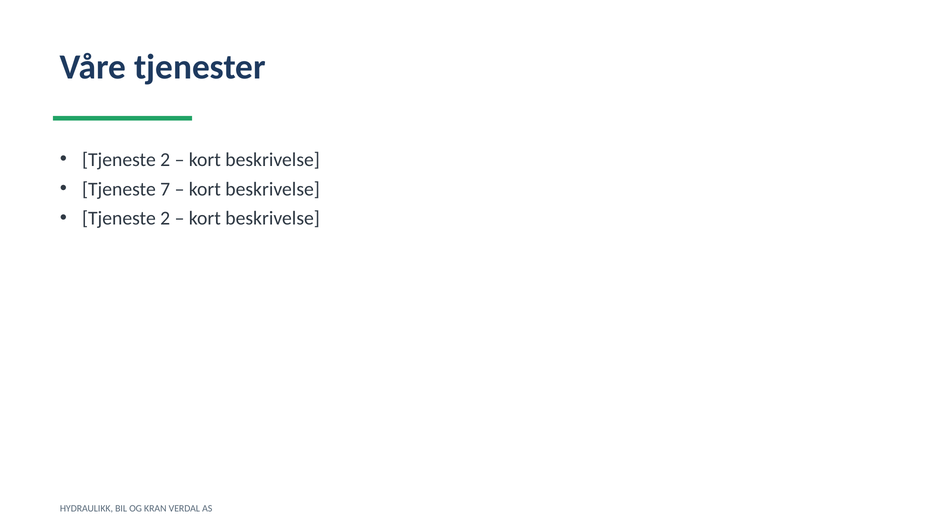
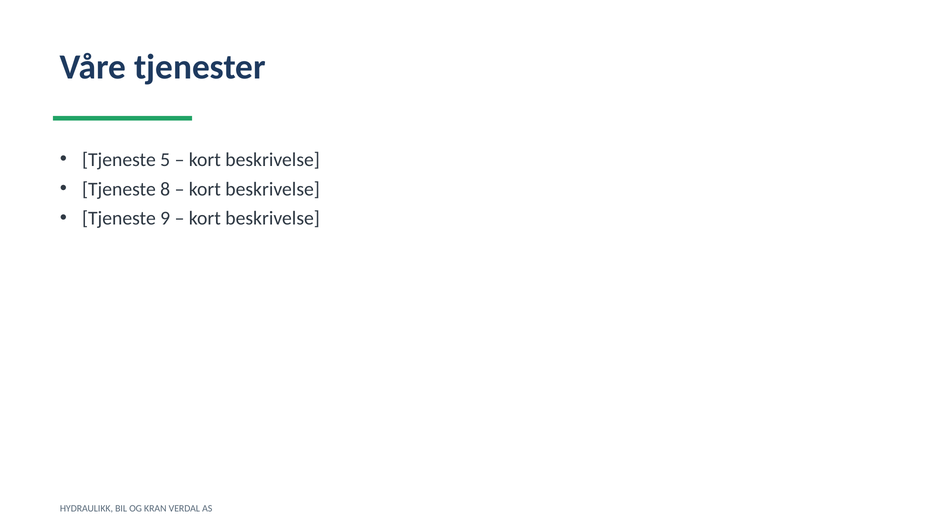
2 at (165, 160): 2 -> 5
7: 7 -> 8
2 at (165, 218): 2 -> 9
